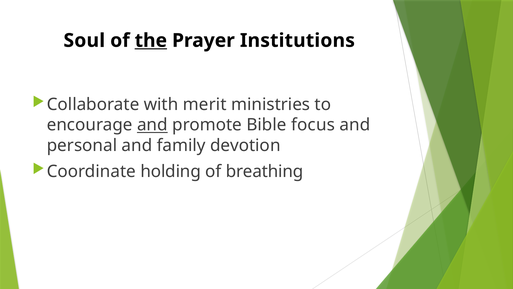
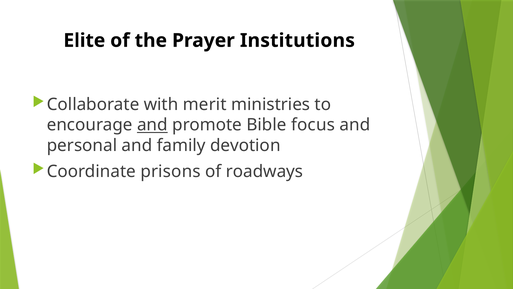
Soul: Soul -> Elite
the underline: present -> none
holding: holding -> prisons
breathing: breathing -> roadways
